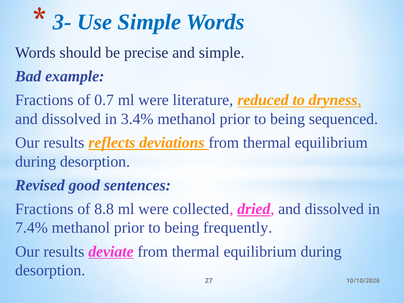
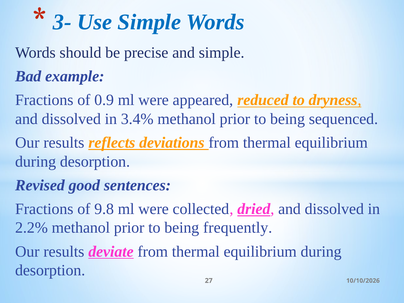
0.7: 0.7 -> 0.9
literature: literature -> appeared
8.8: 8.8 -> 9.8
7.4%: 7.4% -> 2.2%
